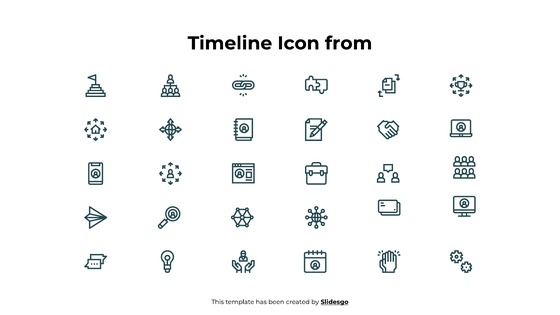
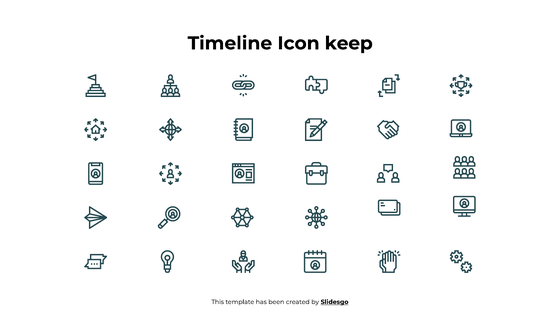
from: from -> keep
